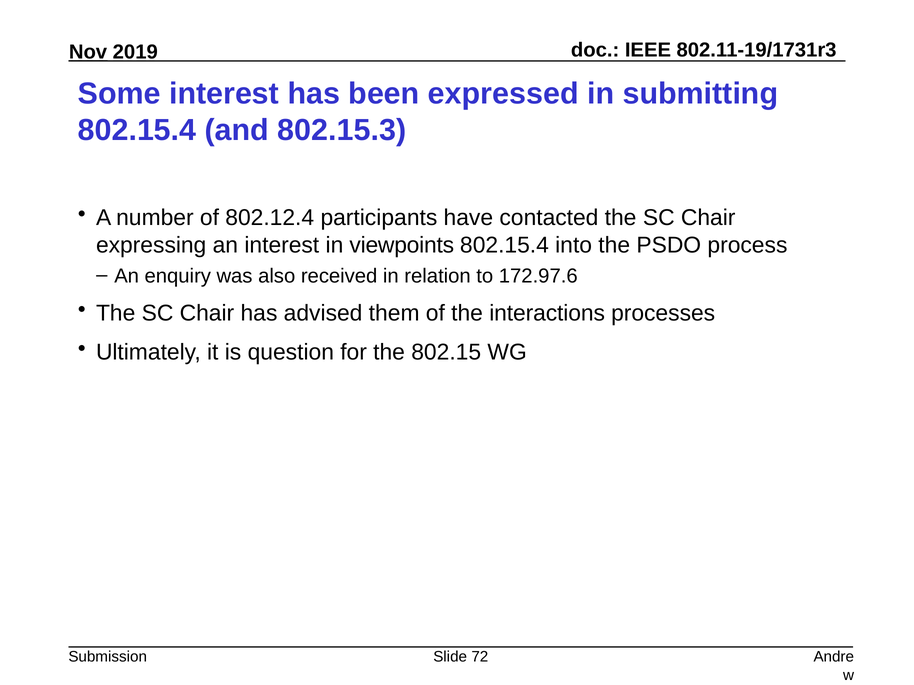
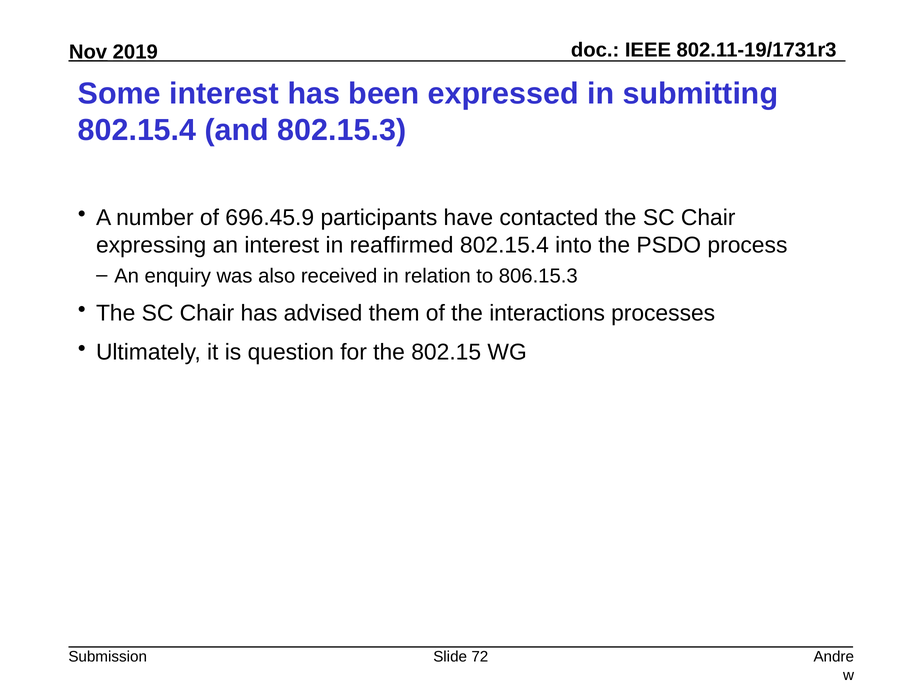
802.12.4: 802.12.4 -> 696.45.9
viewpoints: viewpoints -> reaffirmed
172.97.6: 172.97.6 -> 806.15.3
